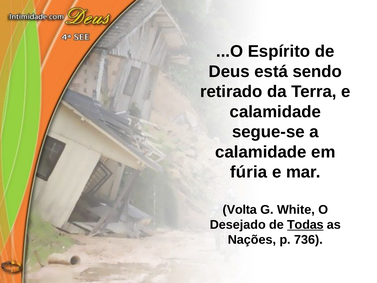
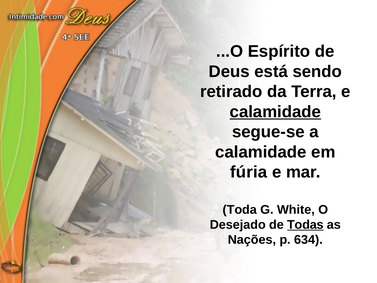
calamidade at (275, 112) underline: none -> present
Volta: Volta -> Toda
736: 736 -> 634
